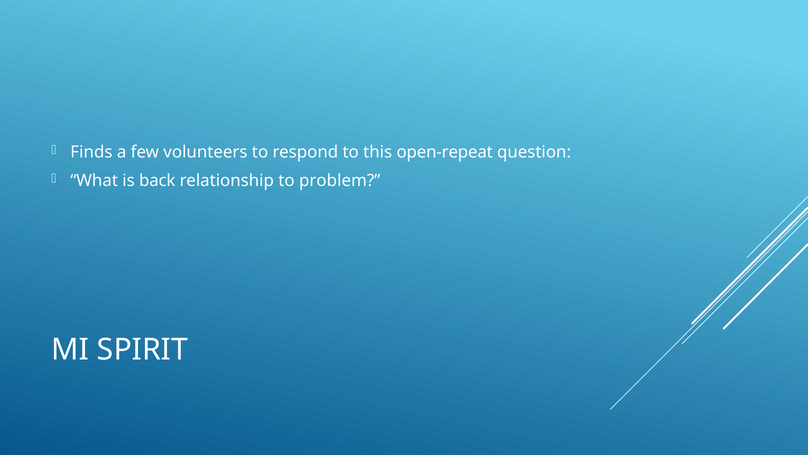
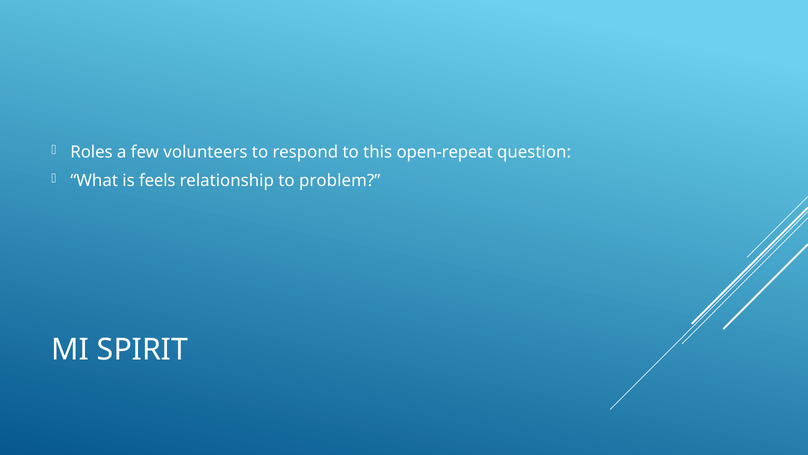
Finds: Finds -> Roles
back: back -> feels
